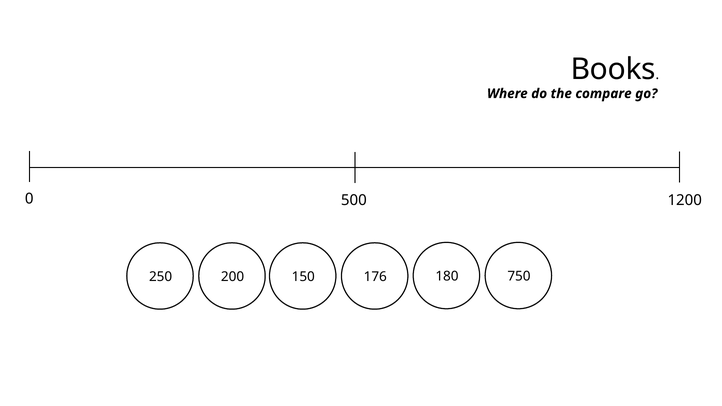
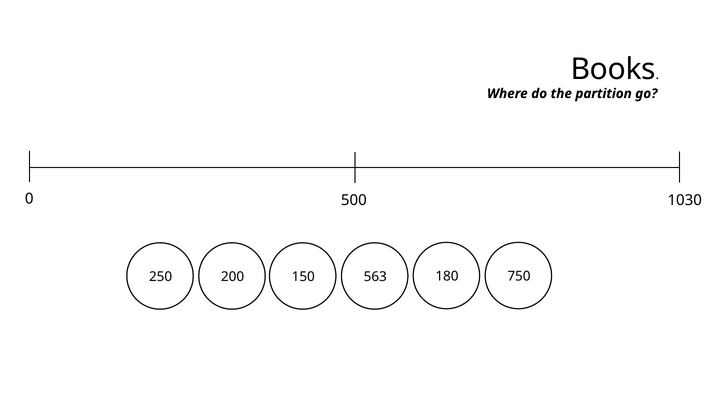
compare: compare -> partition
1200: 1200 -> 1030
176: 176 -> 563
